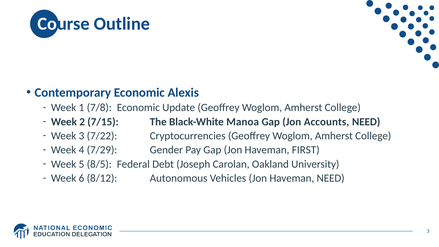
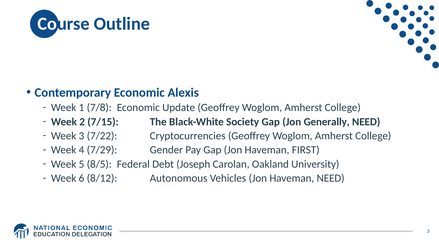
Manoa: Manoa -> Society
Accounts: Accounts -> Generally
